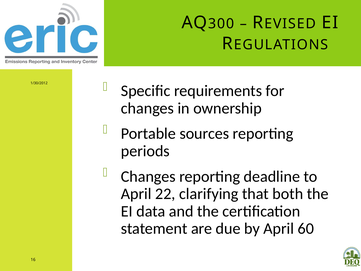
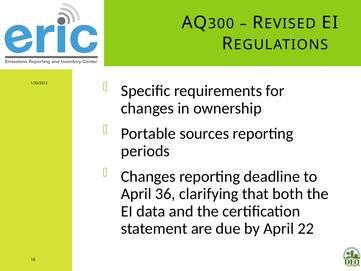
22: 22 -> 36
60: 60 -> 22
